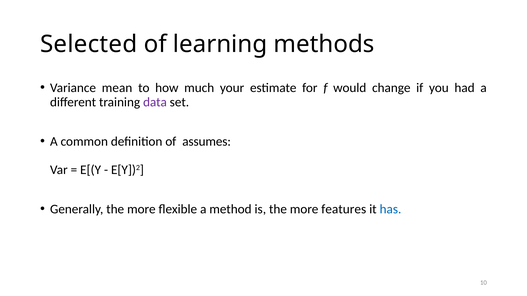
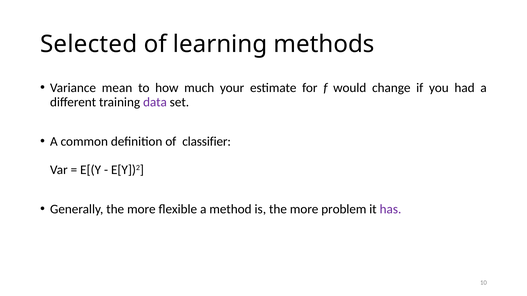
assumes: assumes -> classifier
features: features -> problem
has colour: blue -> purple
